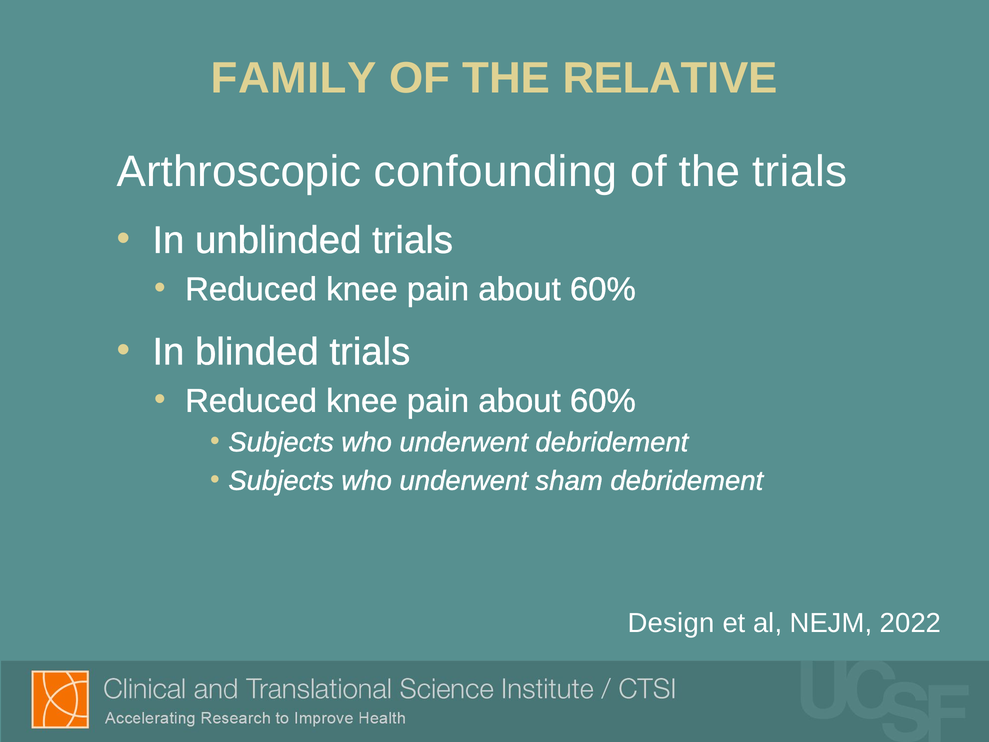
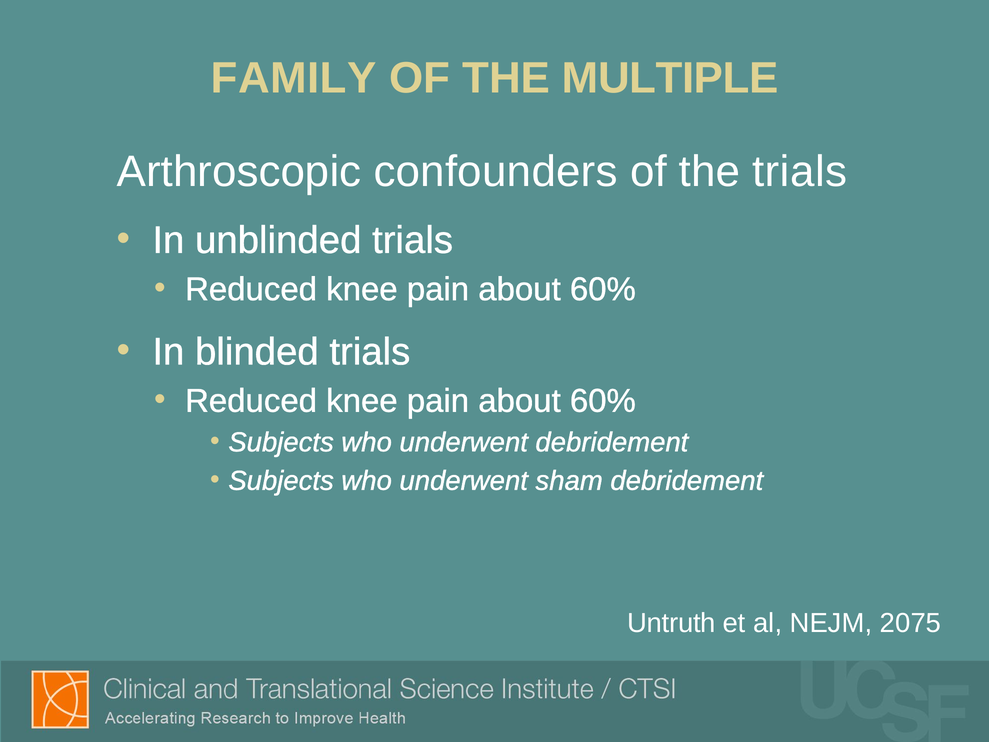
RELATIVE: RELATIVE -> MULTIPLE
confounding: confounding -> confounders
Design: Design -> Untruth
2022: 2022 -> 2075
